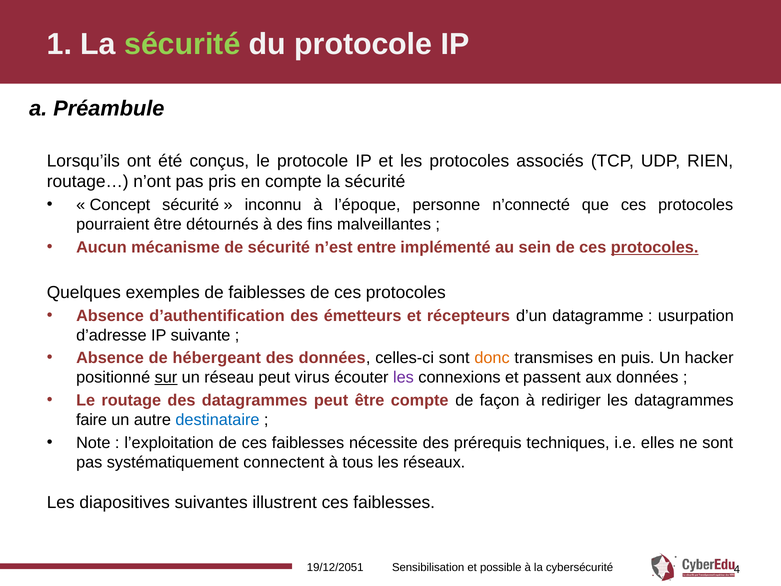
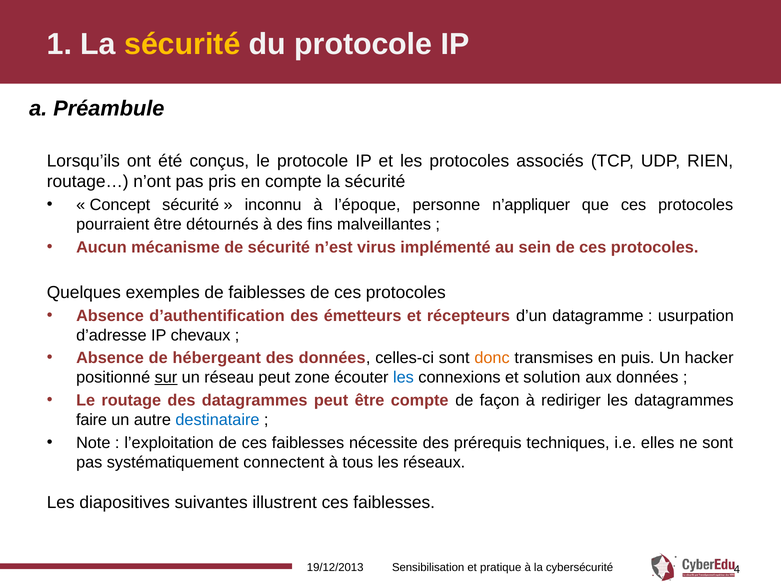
sécurité at (182, 44) colour: light green -> yellow
n’connecté: n’connecté -> n’appliquer
entre: entre -> virus
protocoles at (655, 247) underline: present -> none
suivante: suivante -> chevaux
virus: virus -> zone
les at (403, 377) colour: purple -> blue
passent: passent -> solution
19/12/2051: 19/12/2051 -> 19/12/2013
possible: possible -> pratique
